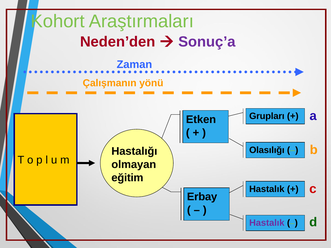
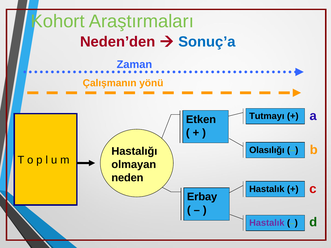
Sonuç’a colour: purple -> blue
Grupları: Grupları -> Tutmayı
eğitim: eğitim -> neden
